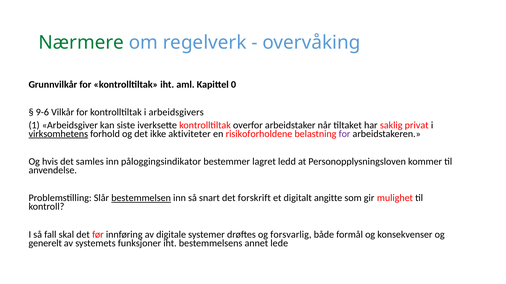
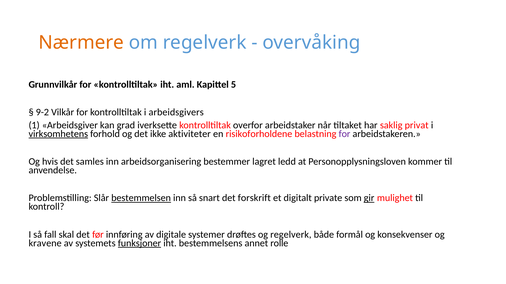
Nærmere colour: green -> orange
0: 0 -> 5
9-6: 9-6 -> 9-2
siste: siste -> grad
påloggingsindikator: påloggingsindikator -> arbeidsorganisering
angitte: angitte -> private
gir underline: none -> present
og forsvarlig: forsvarlig -> regelverk
generelt: generelt -> kravene
funksjoner underline: none -> present
lede: lede -> rolle
